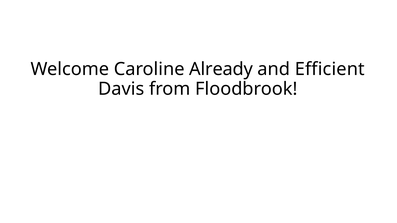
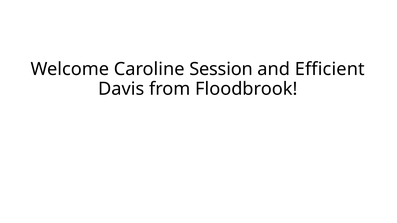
Already: Already -> Session
